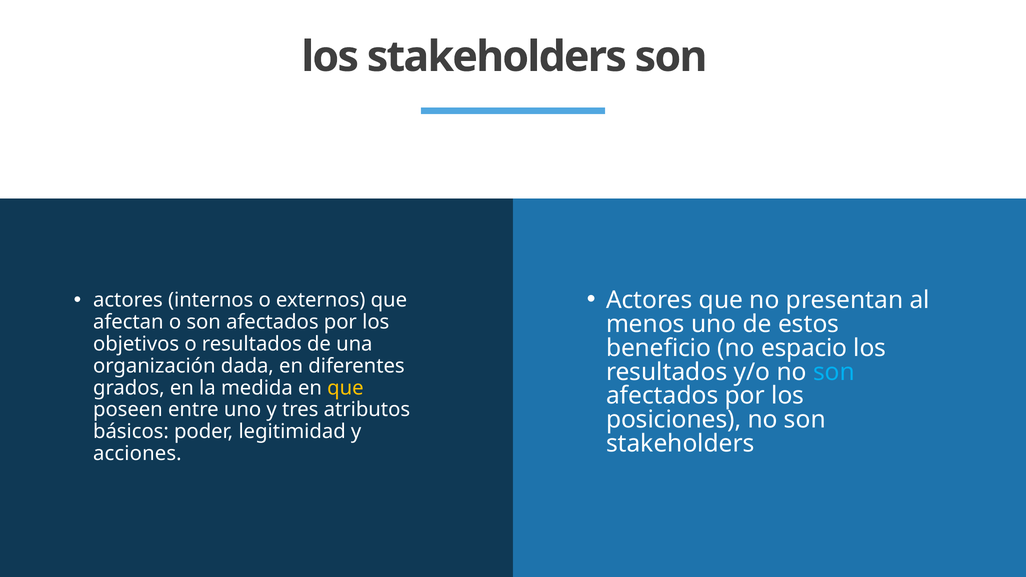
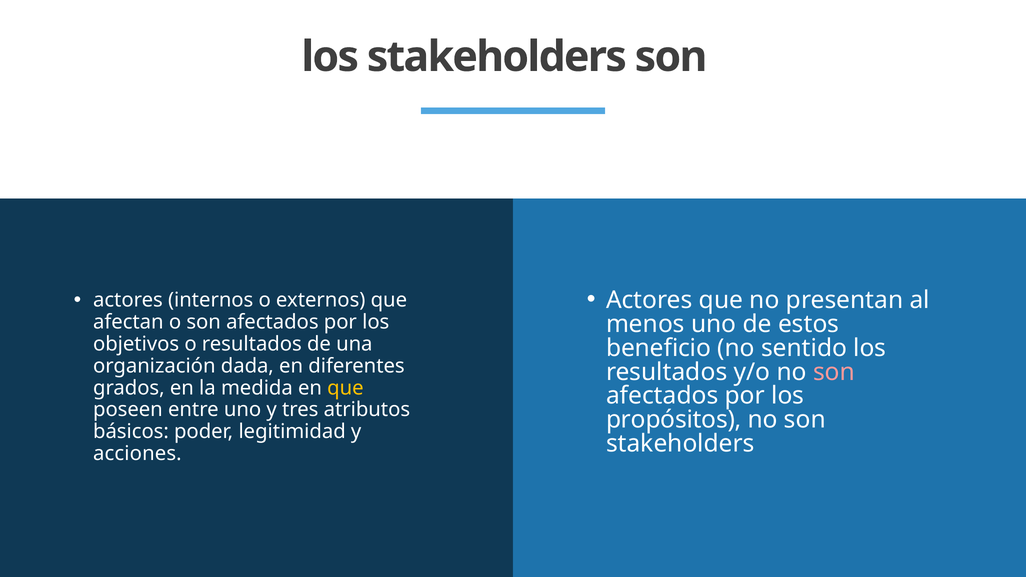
espacio: espacio -> sentido
son at (834, 372) colour: light blue -> pink
posiciones: posiciones -> propósitos
